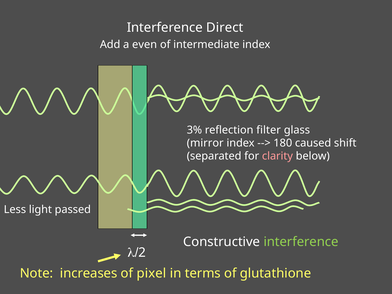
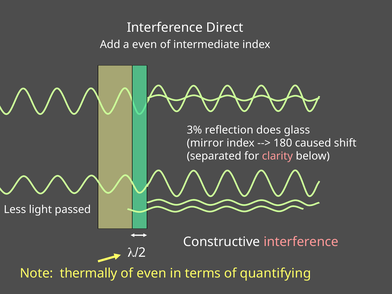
filter: filter -> does
interference at (301, 242) colour: light green -> pink
increases: increases -> thermally
of pixel: pixel -> even
glutathione: glutathione -> quantifying
